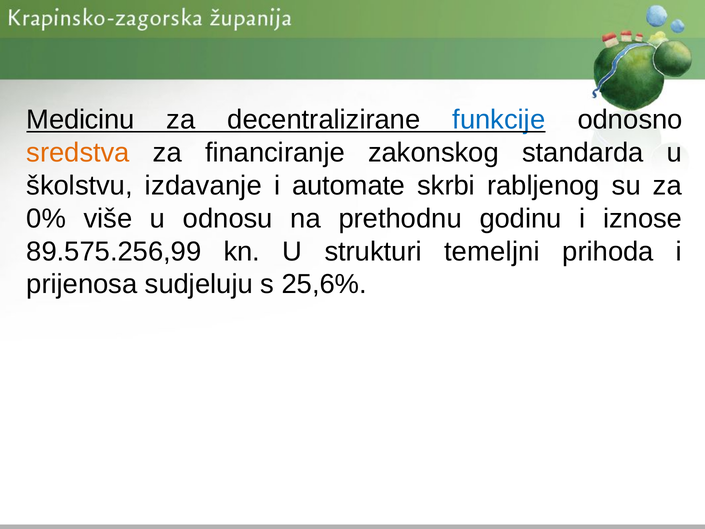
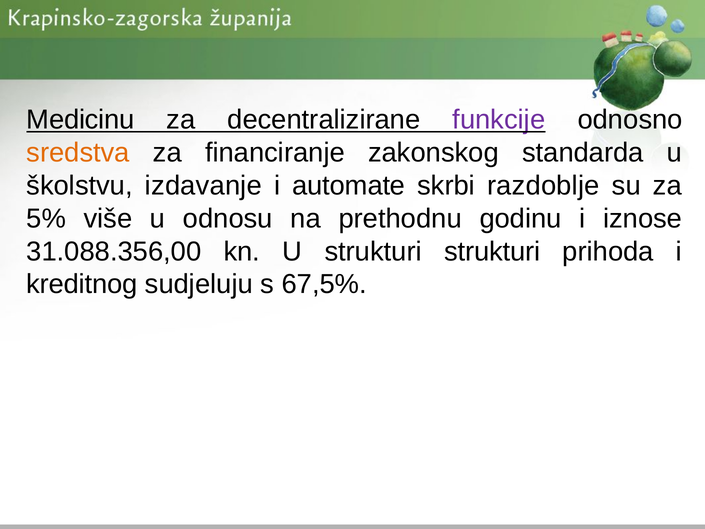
funkcije colour: blue -> purple
rabljenog: rabljenog -> razdoblje
0%: 0% -> 5%
89.575.256,99: 89.575.256,99 -> 31.088.356,00
strukturi temeljni: temeljni -> strukturi
prijenosa: prijenosa -> kreditnog
25,6%: 25,6% -> 67,5%
